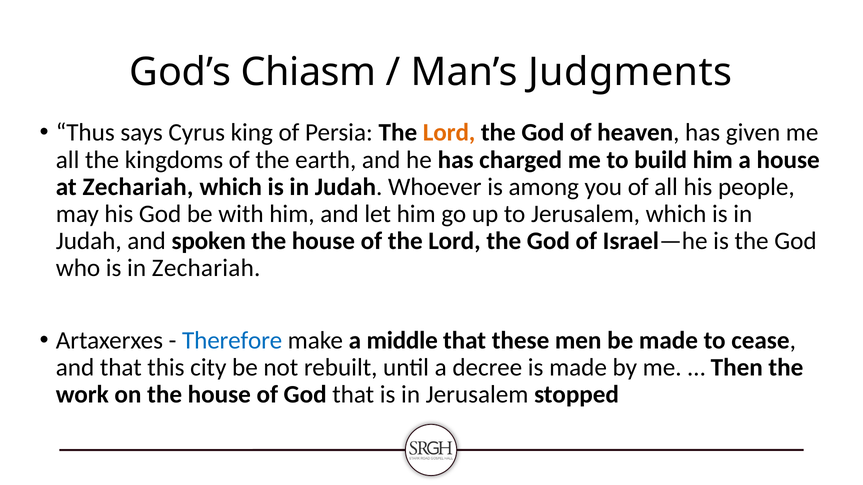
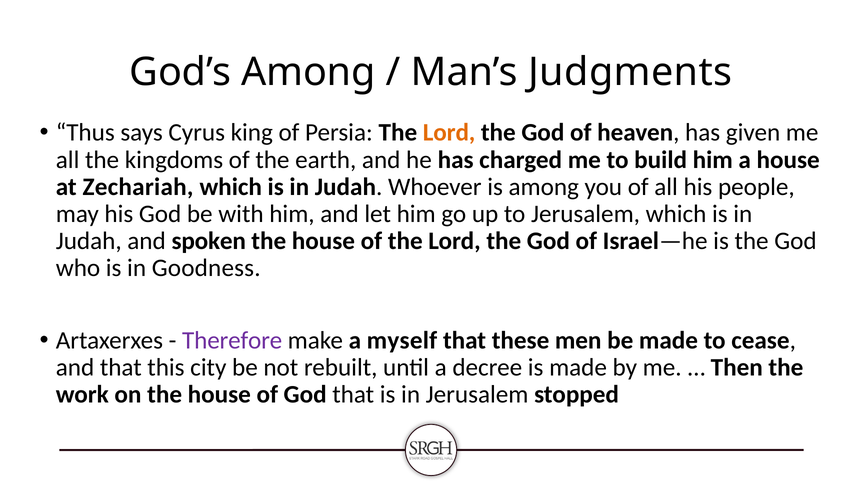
God’s Chiasm: Chiasm -> Among
in Zechariah: Zechariah -> Goodness
Therefore colour: blue -> purple
middle: middle -> myself
